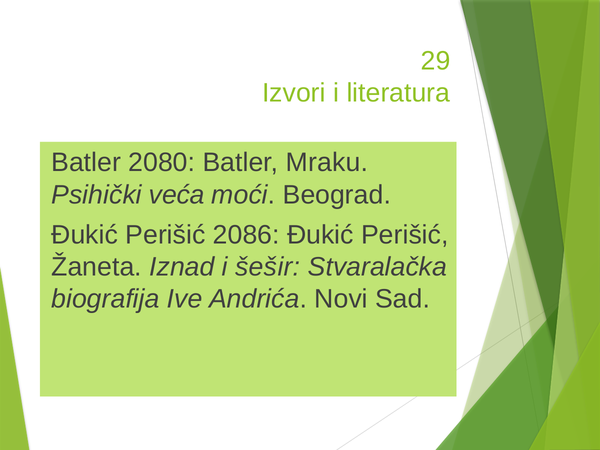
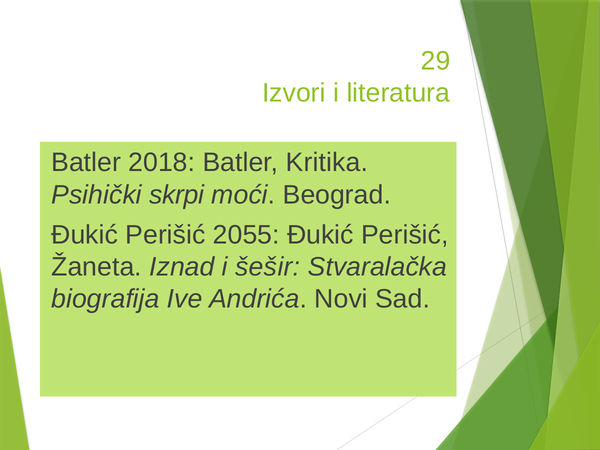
2080: 2080 -> 2018
Mraku: Mraku -> Kritika
veća: veća -> skrpi
2086: 2086 -> 2055
